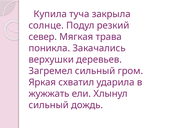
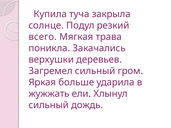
север: север -> всего
схватил: схватил -> больше
